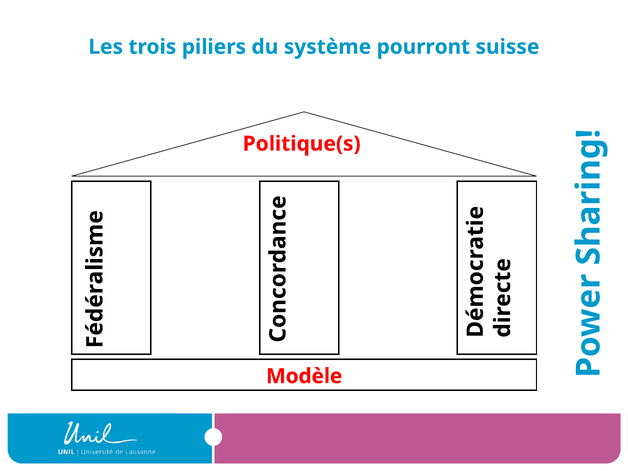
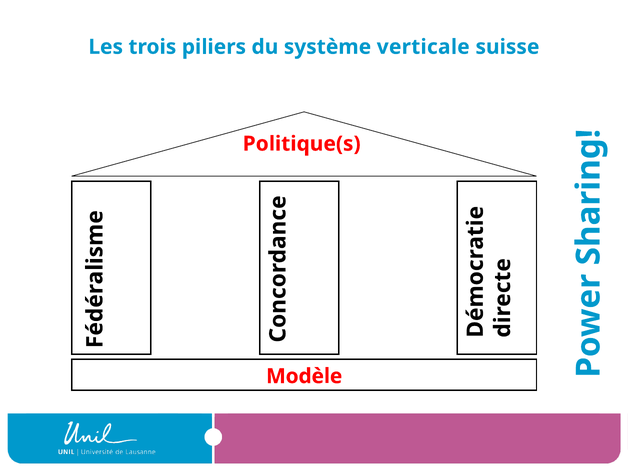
pourront: pourront -> verticale
